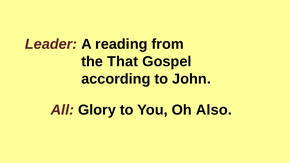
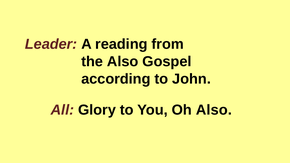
the That: That -> Also
